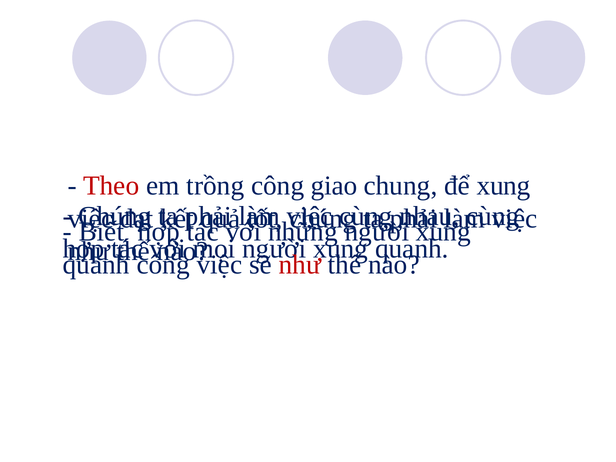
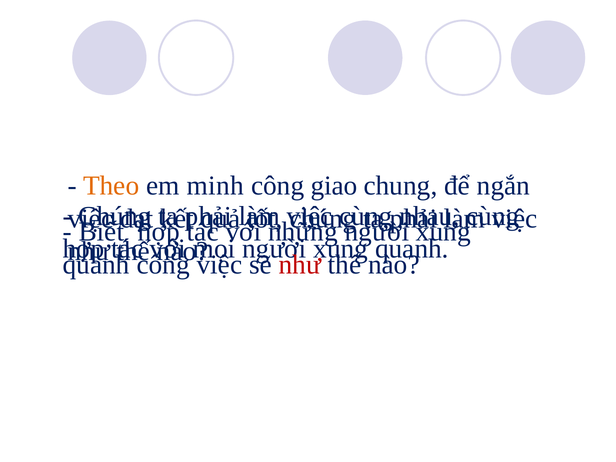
Theo colour: red -> orange
trồng: trồng -> minh
để xung: xung -> ngắn
